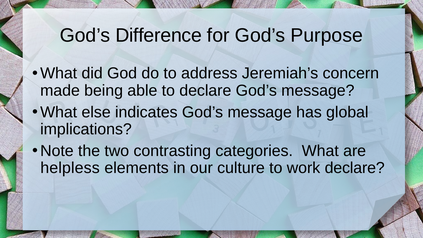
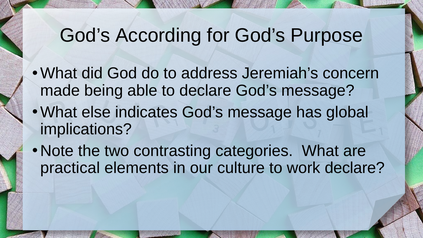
Difference: Difference -> According
helpless: helpless -> practical
